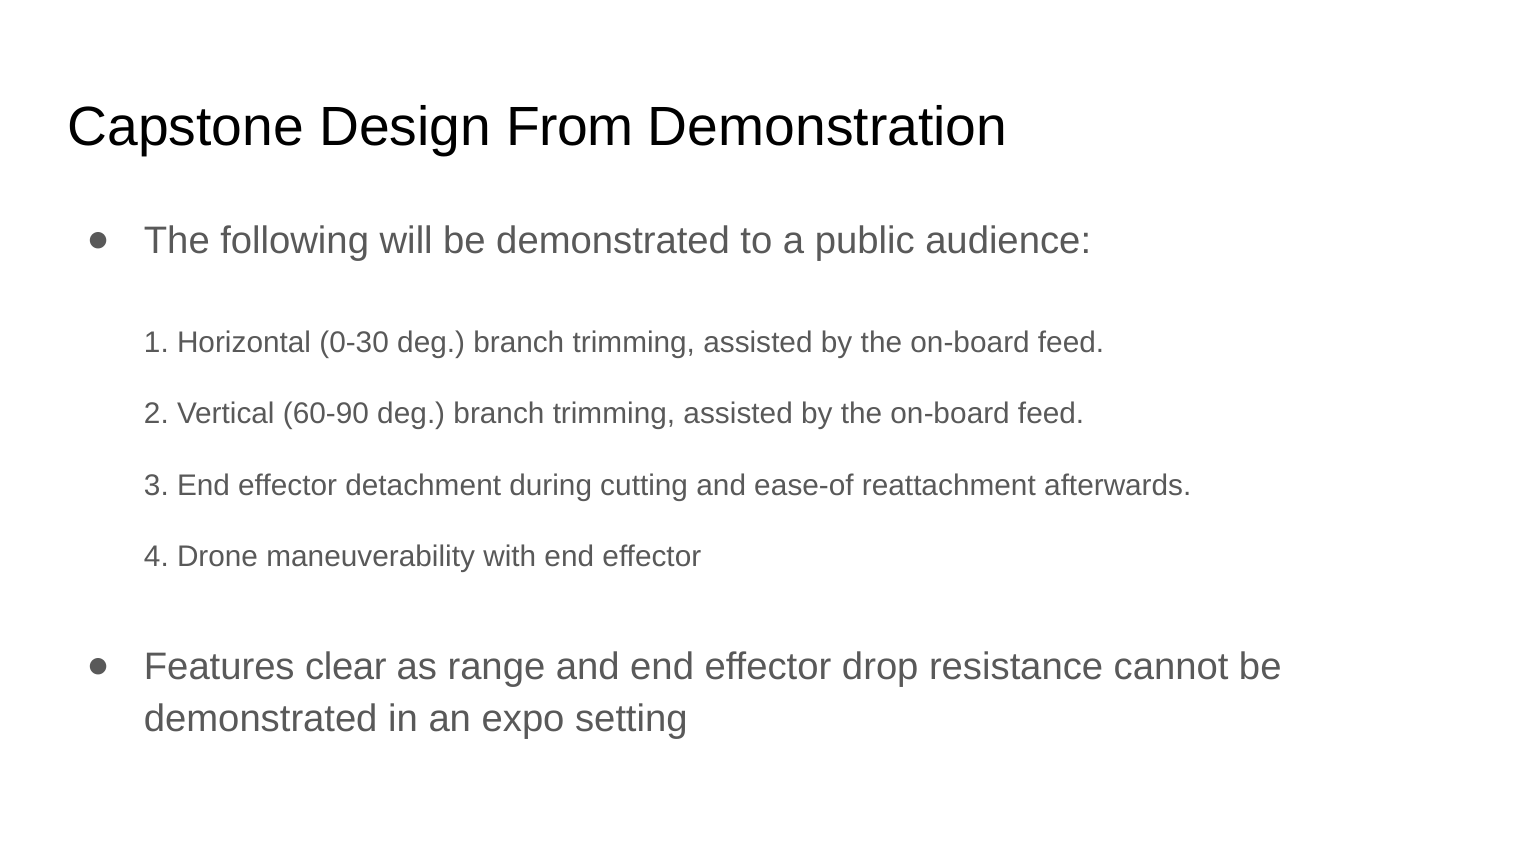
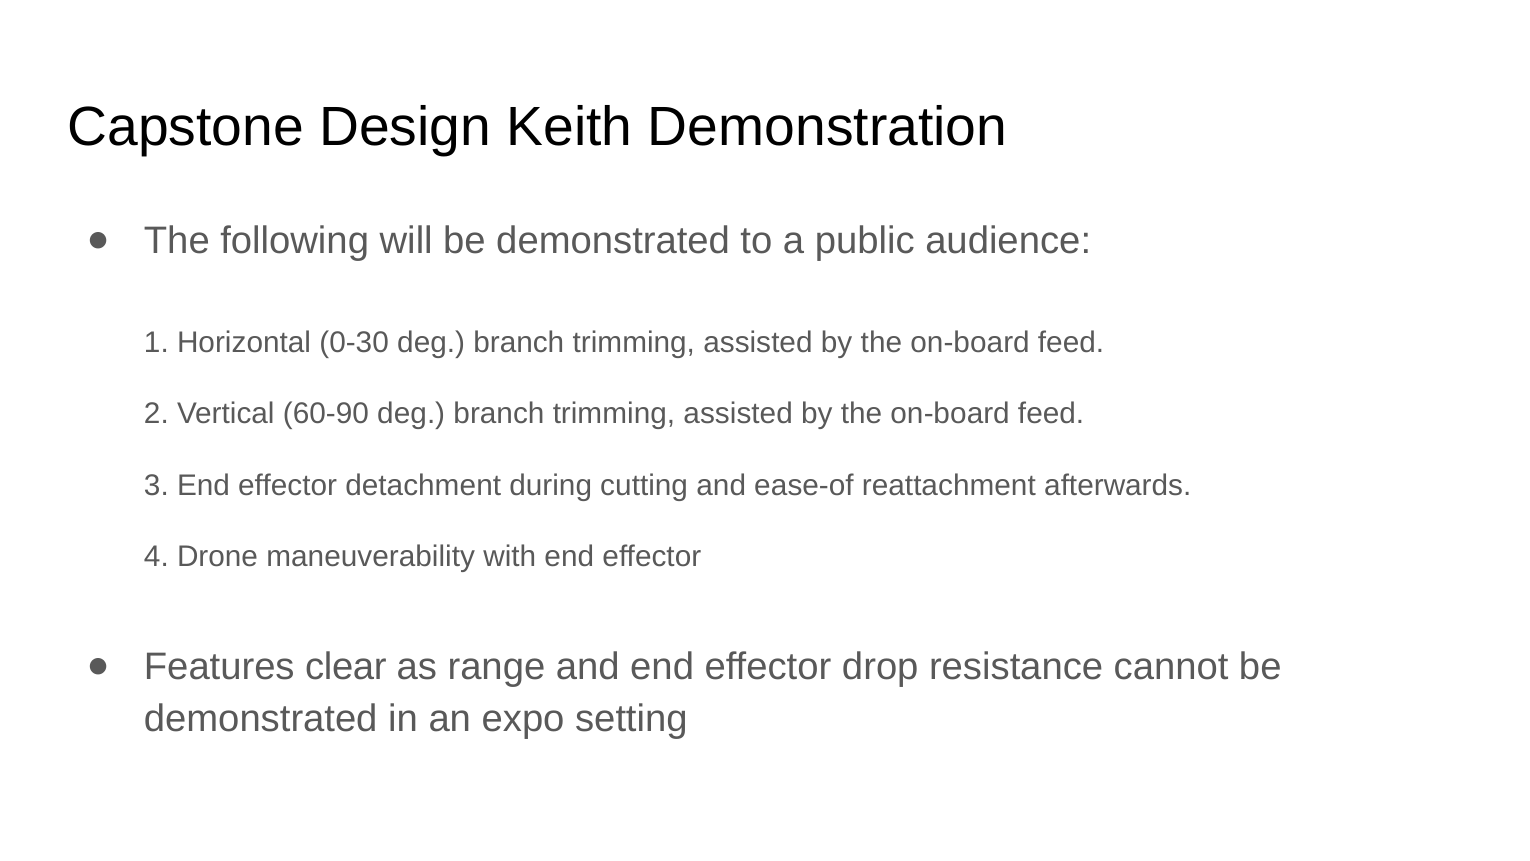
From: From -> Keith
